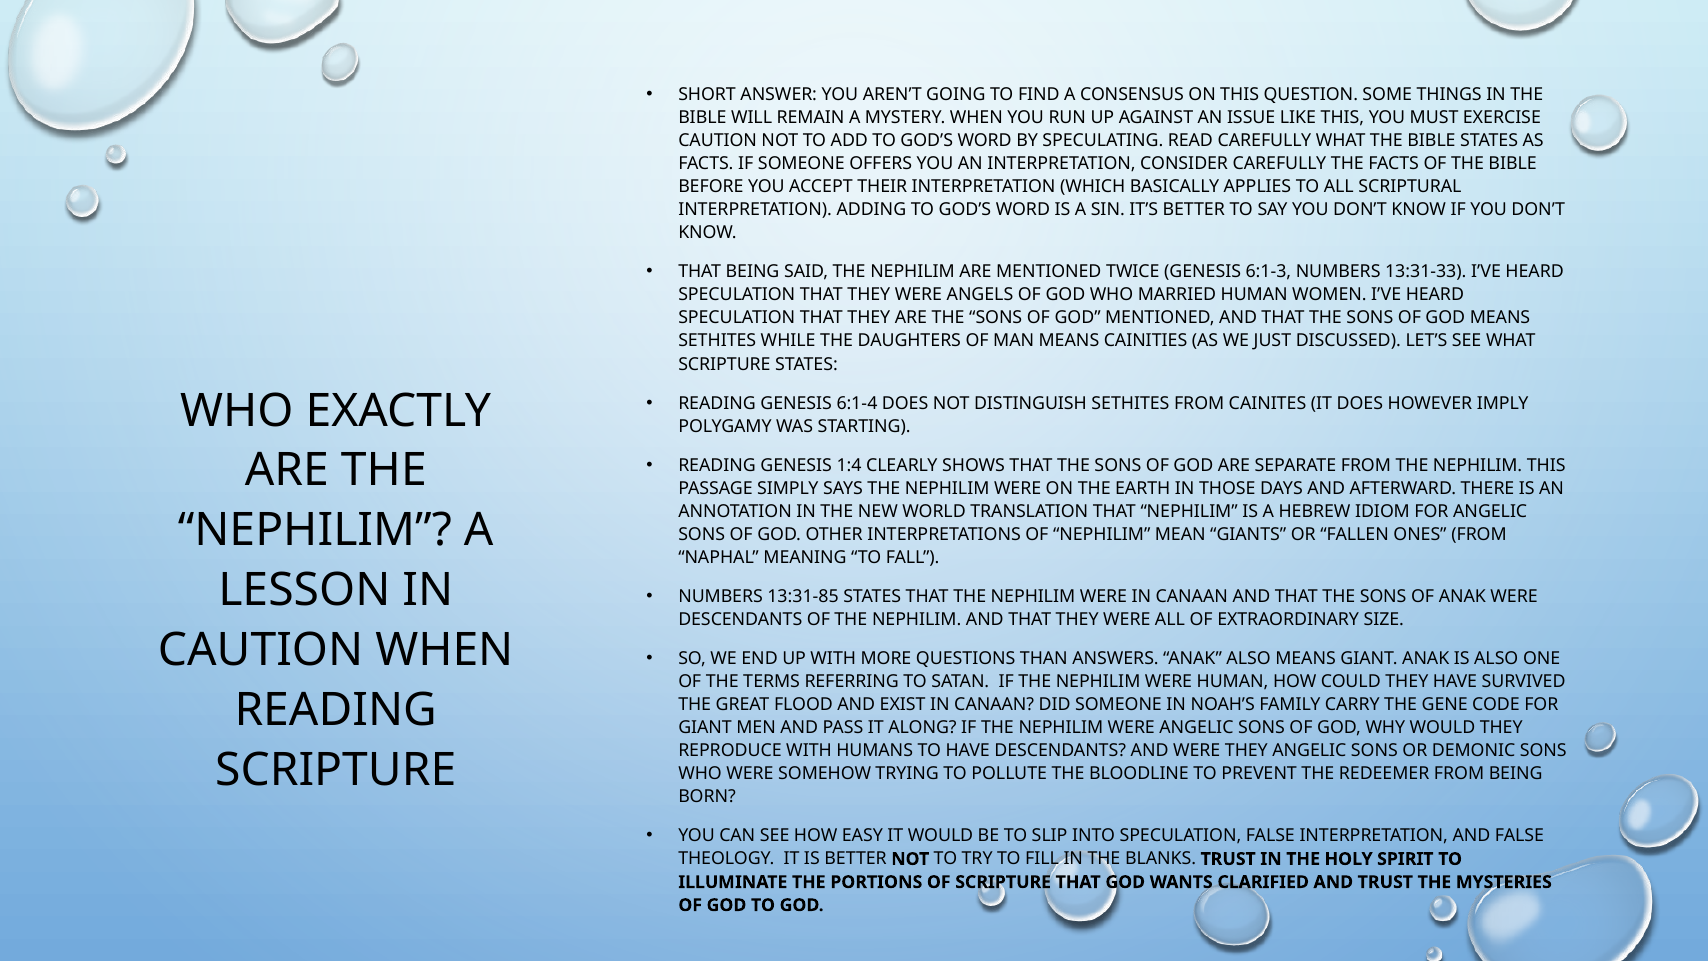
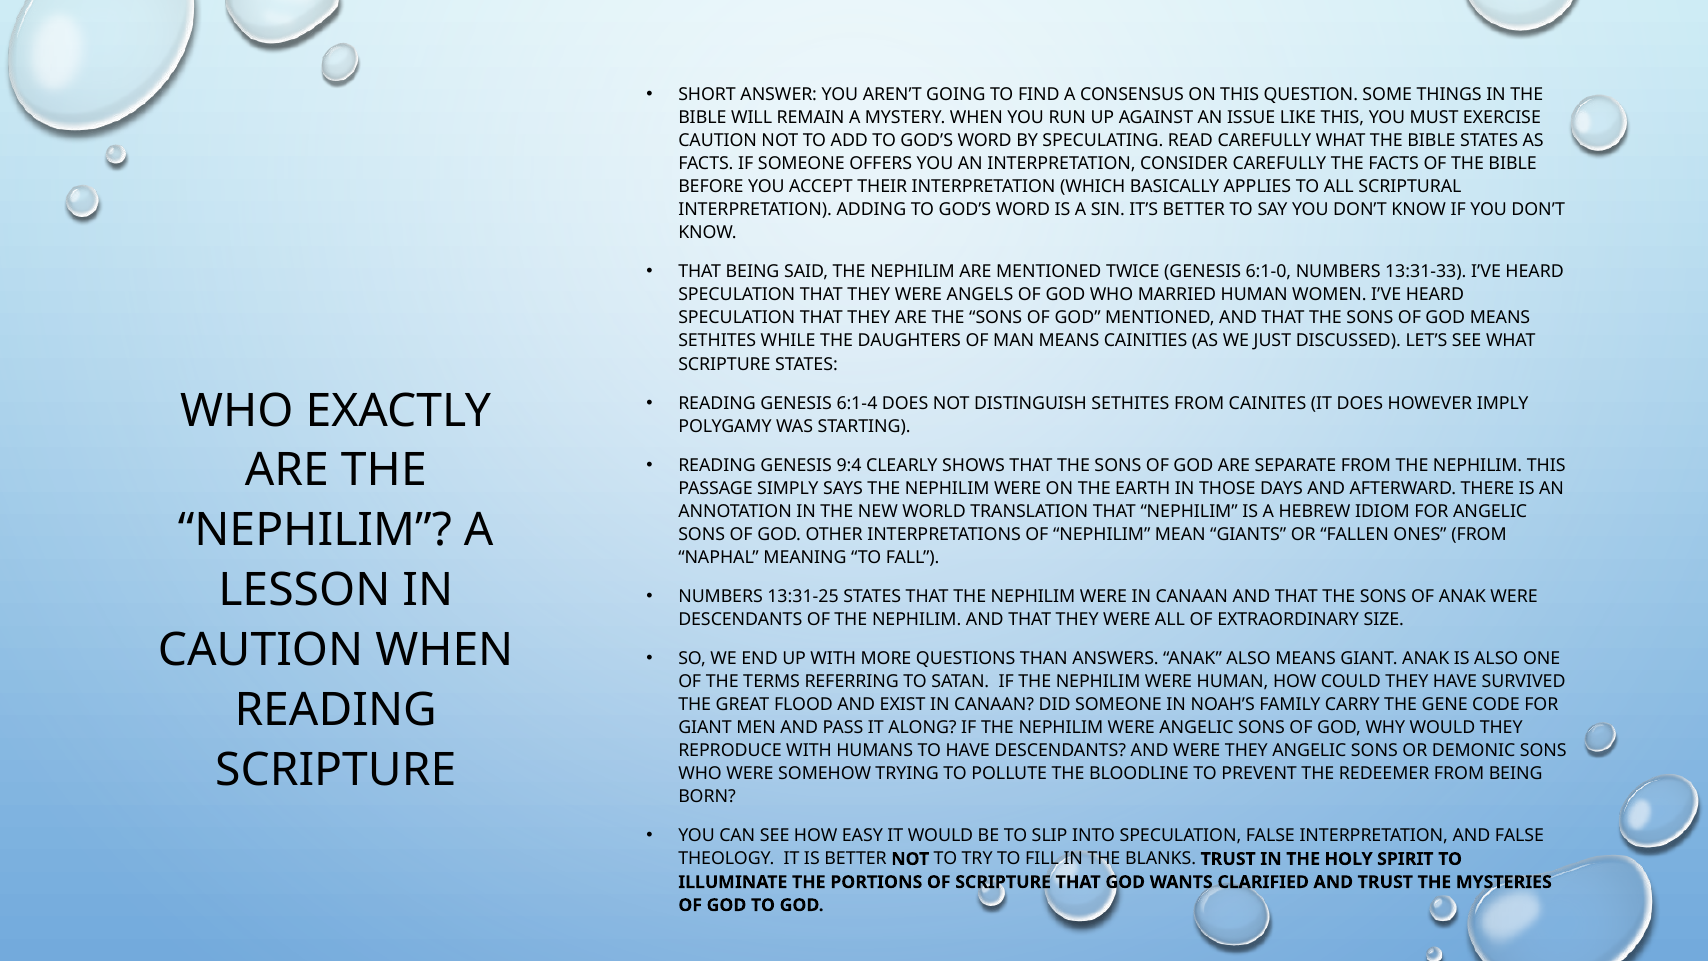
6:1-3: 6:1-3 -> 6:1-0
1:4: 1:4 -> 9:4
13:31-85: 13:31-85 -> 13:31-25
